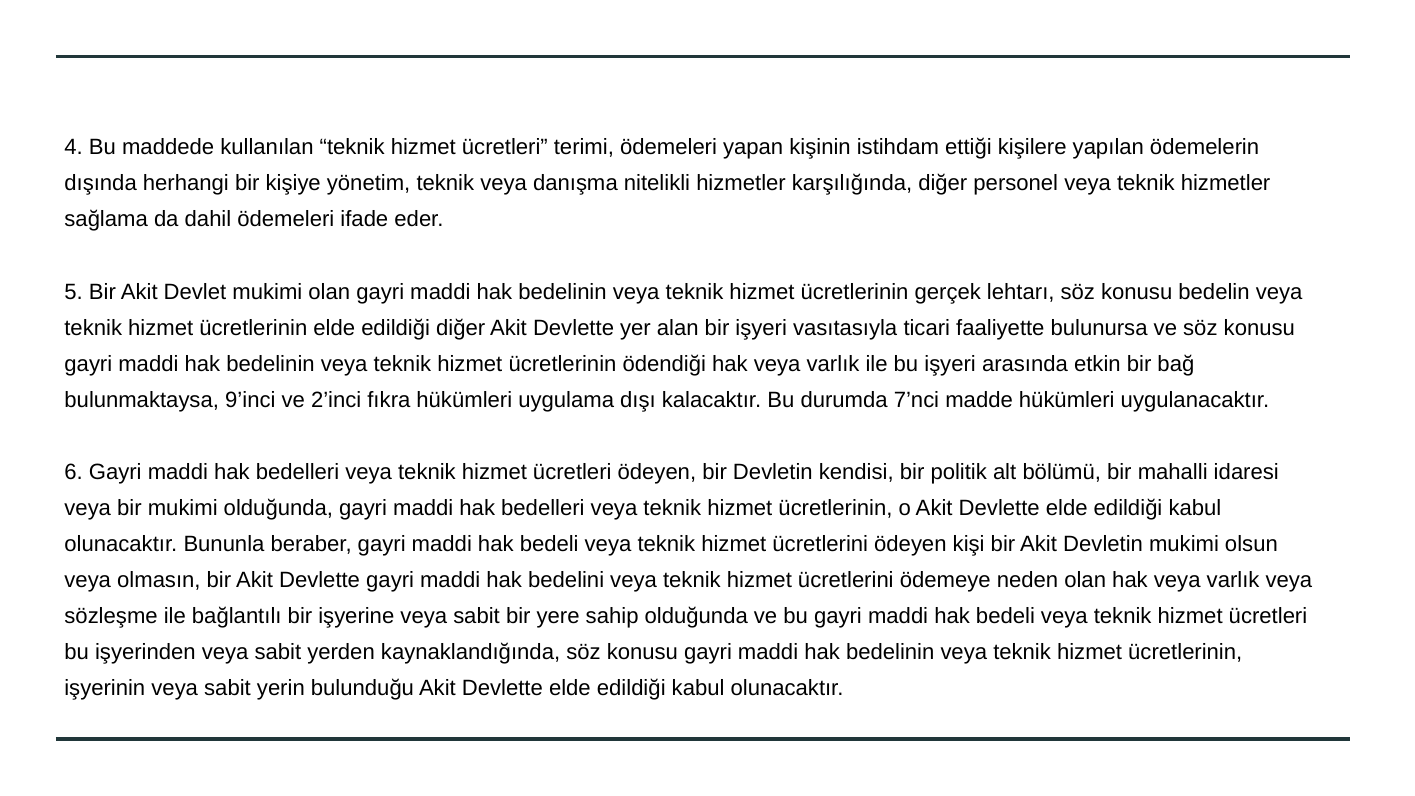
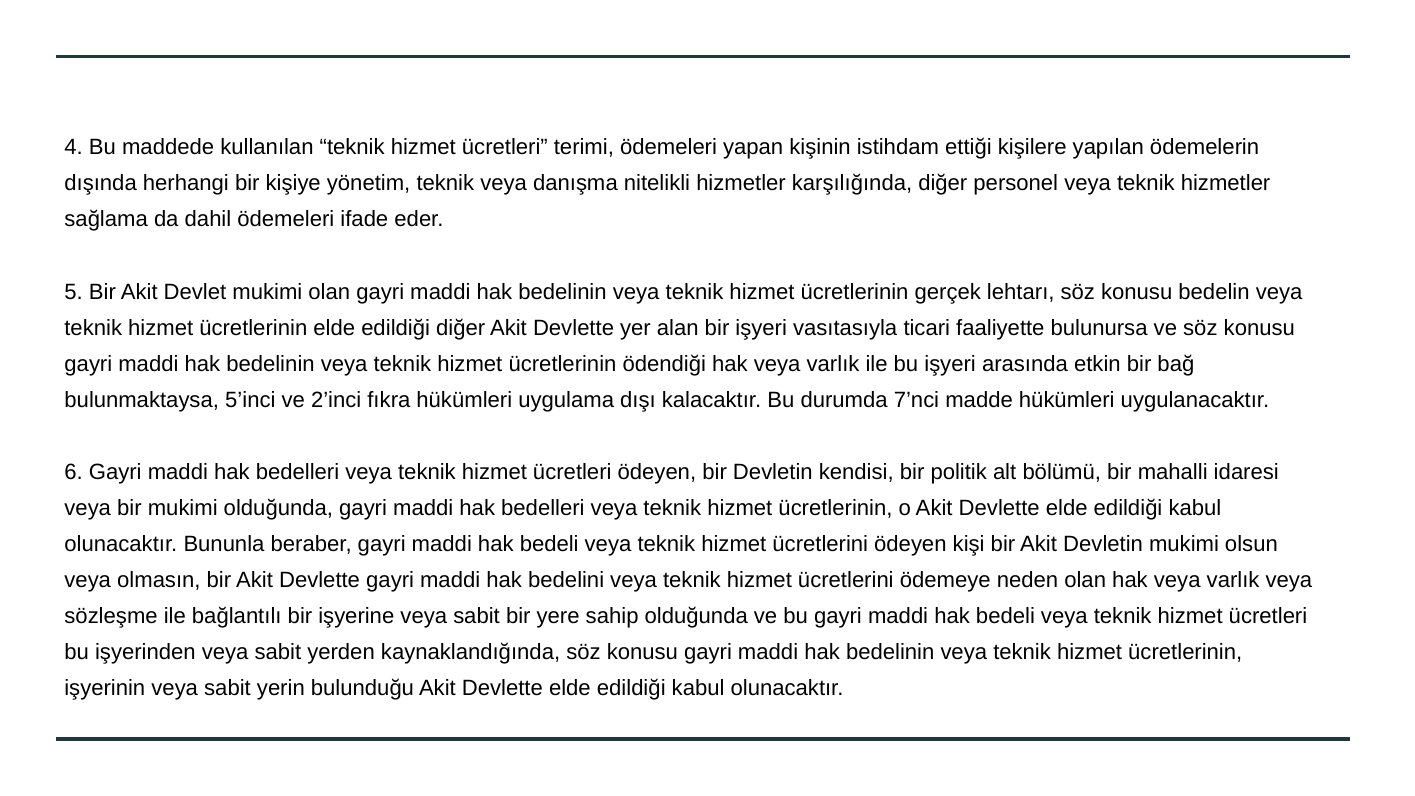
9’inci: 9’inci -> 5’inci
